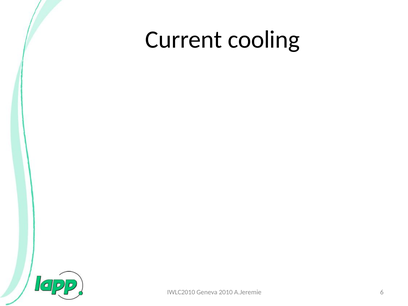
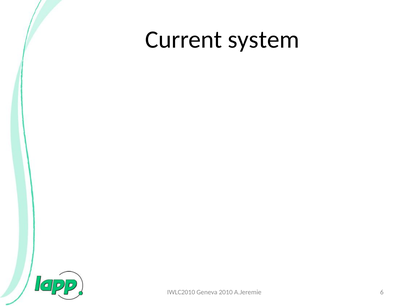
cooling: cooling -> system
